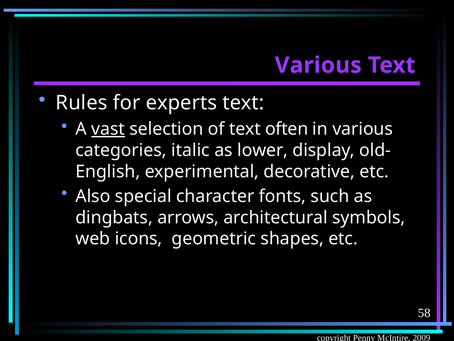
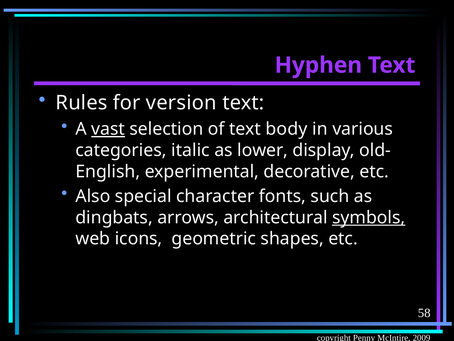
Various at (318, 65): Various -> Hyphen
experts: experts -> version
often: often -> body
symbols underline: none -> present
